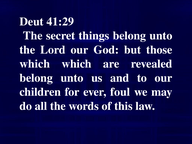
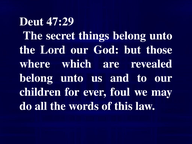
41:29: 41:29 -> 47:29
which at (35, 64): which -> where
